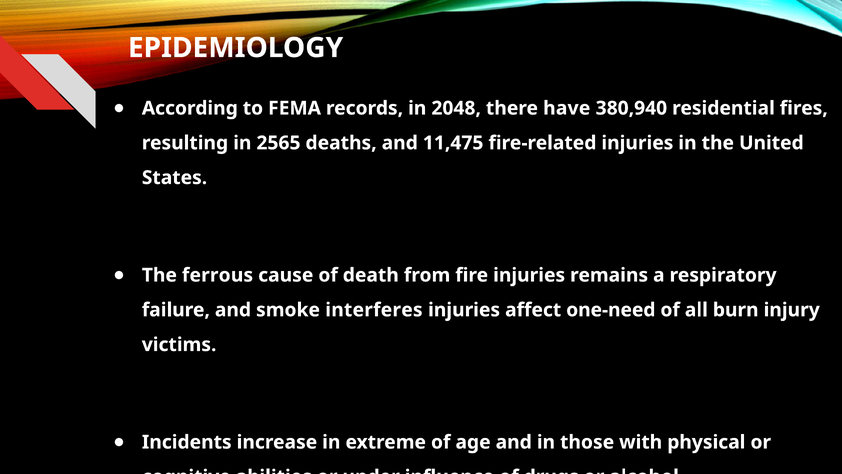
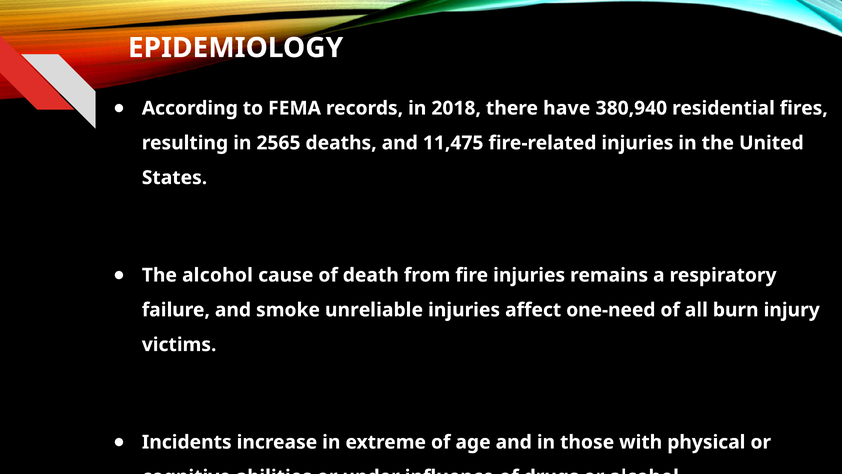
2048: 2048 -> 2018
The ferrous: ferrous -> alcohol
interferes: interferes -> unreliable
